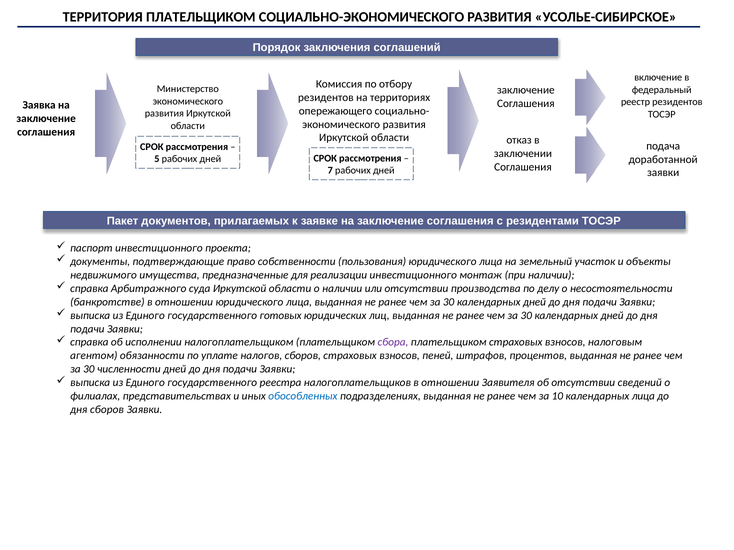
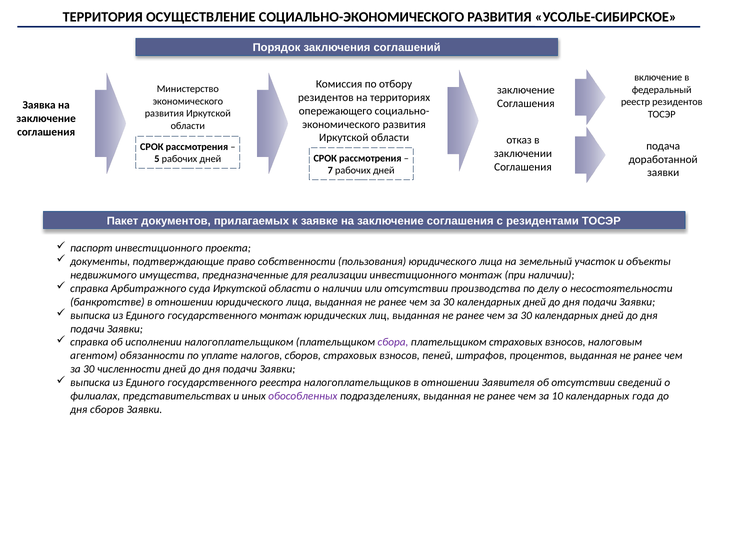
ТЕРРИТОРИЯ ПЛАТЕЛЬЩИКОМ: ПЛАТЕЛЬЩИКОМ -> ОСУЩЕСТВЛЕНИЕ
государственного готовых: готовых -> монтаж
обособленных colour: blue -> purple
календарных лица: лица -> года
